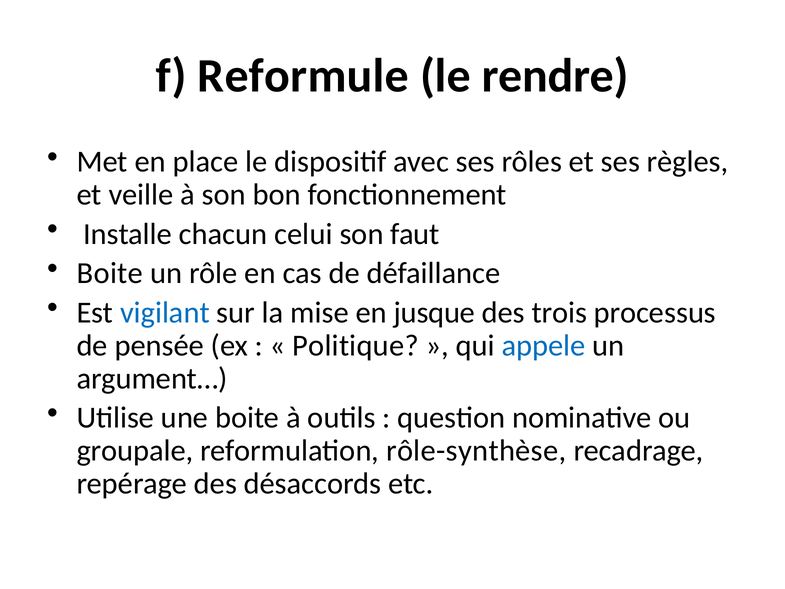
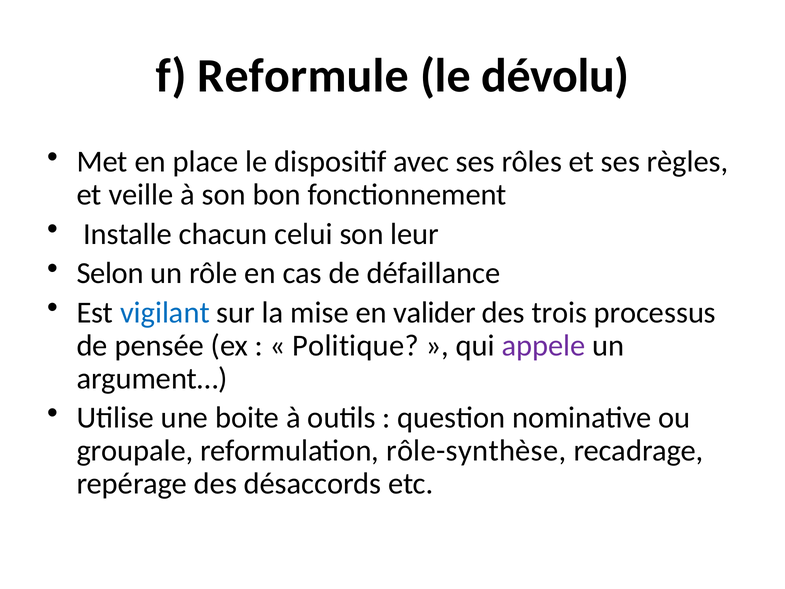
rendre: rendre -> dévolu
faut: faut -> leur
Boite at (110, 273): Boite -> Selon
jusque: jusque -> valider
appele colour: blue -> purple
